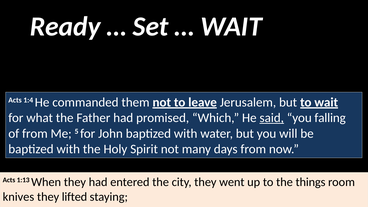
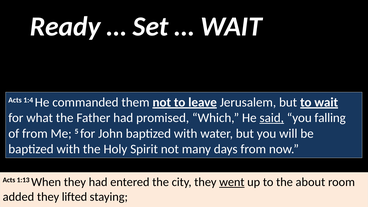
went underline: none -> present
things: things -> about
knives: knives -> added
